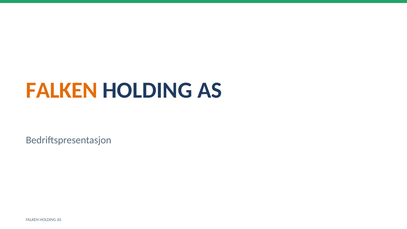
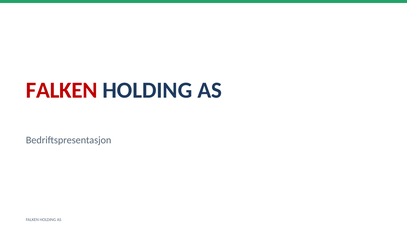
FALKEN at (62, 90) colour: orange -> red
